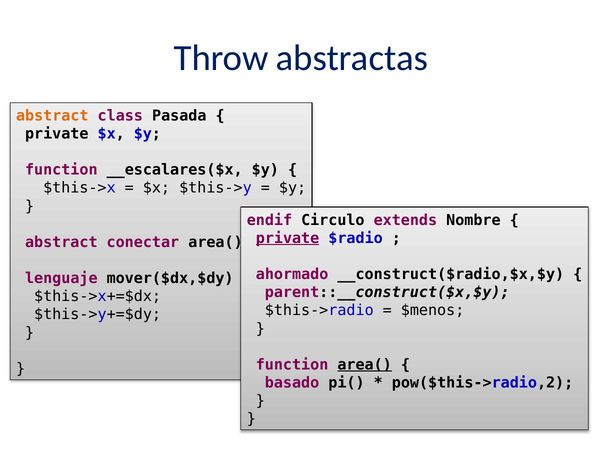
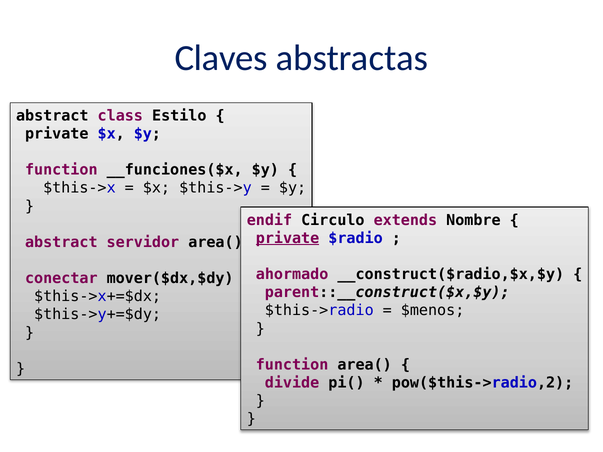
Throw: Throw -> Claves
abstract at (52, 116) colour: orange -> black
Pasada: Pasada -> Estilo
__escalares($x: __escalares($x -> __funciones($x
conectar: conectar -> servidor
lenguaje: lenguaje -> conectar
area( at (365, 365) underline: present -> none
basado: basado -> divide
